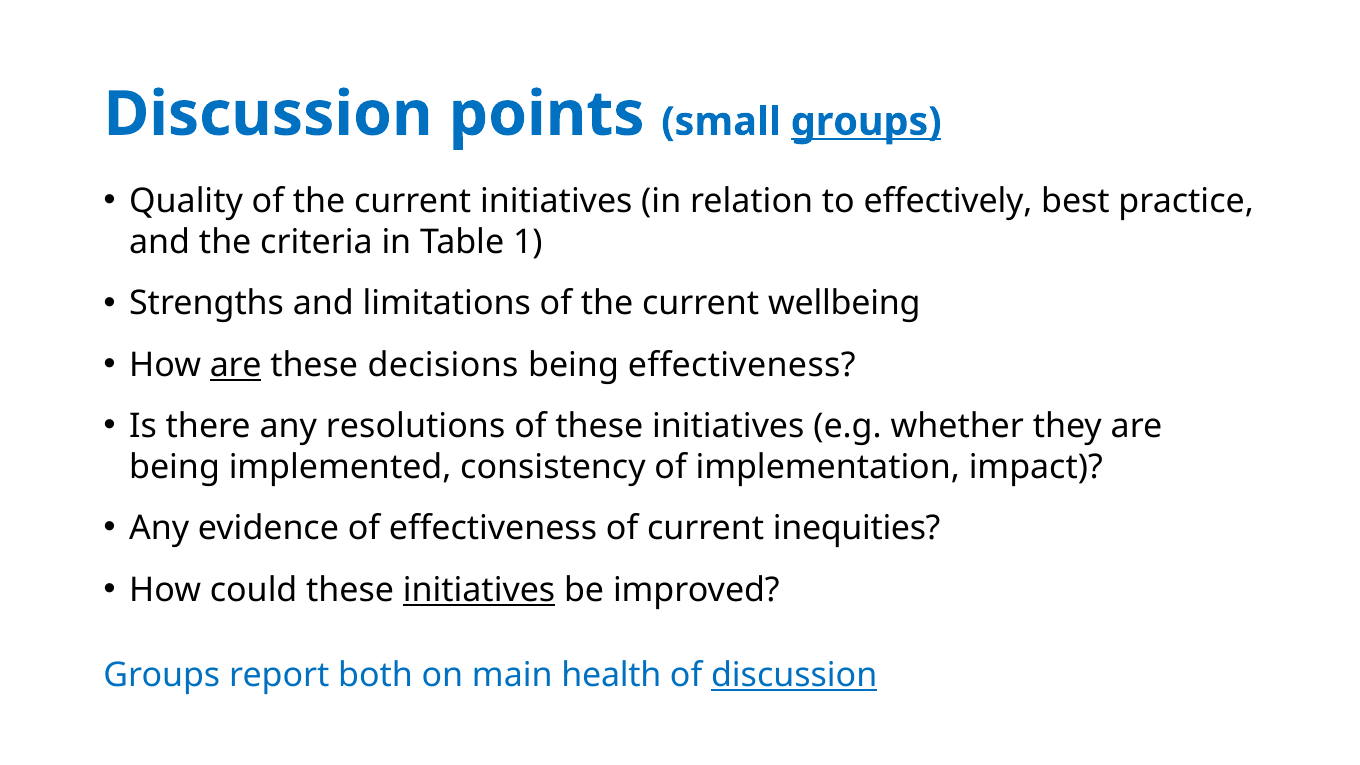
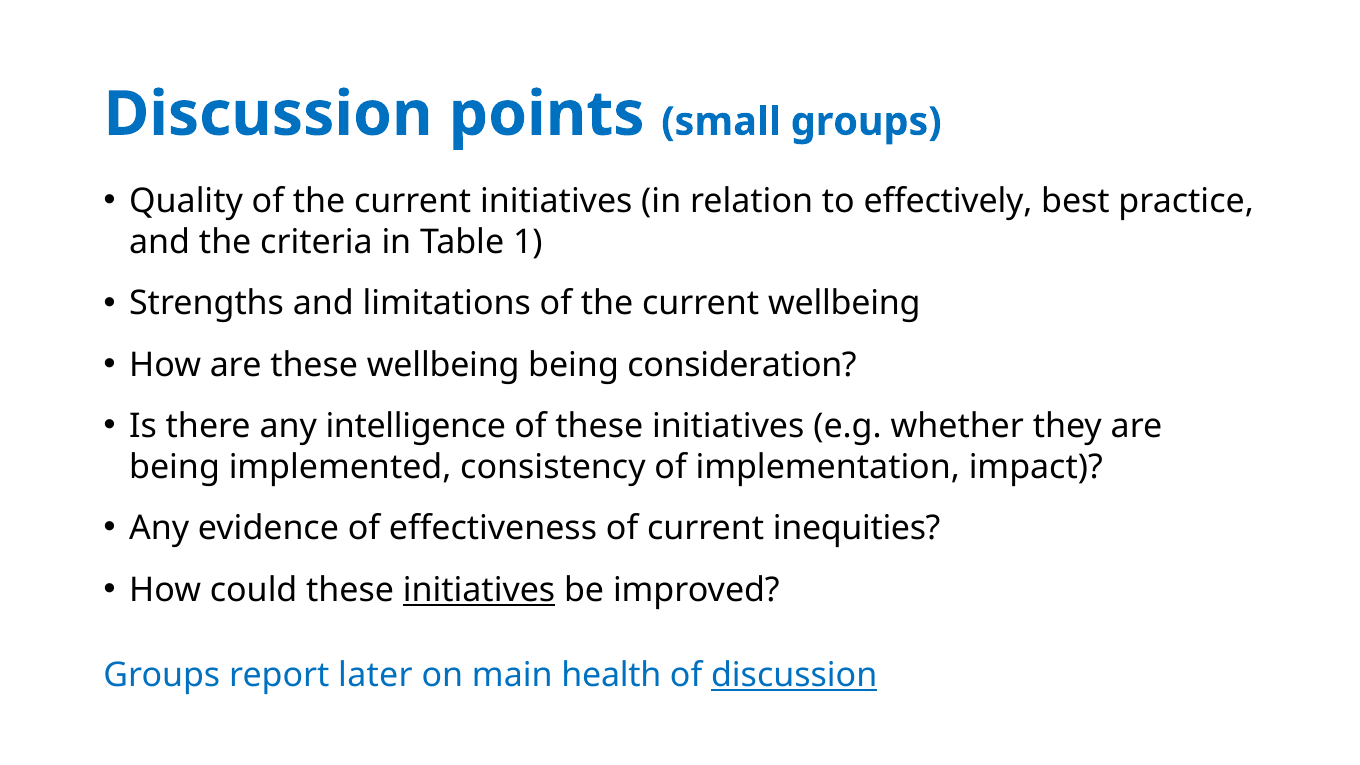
groups at (866, 122) underline: present -> none
are at (236, 365) underline: present -> none
these decisions: decisions -> wellbeing
being effectiveness: effectiveness -> consideration
resolutions: resolutions -> intelligence
both: both -> later
